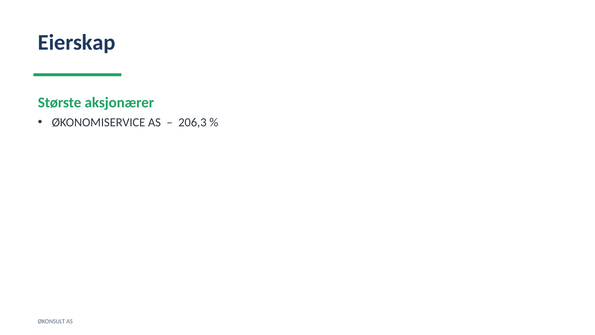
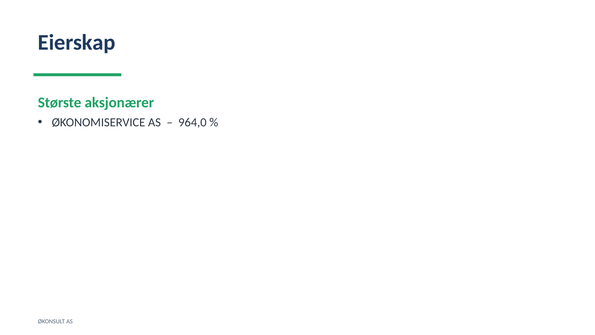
206,3: 206,3 -> 964,0
